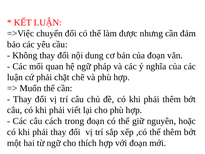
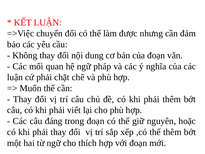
cách: cách -> đáng
